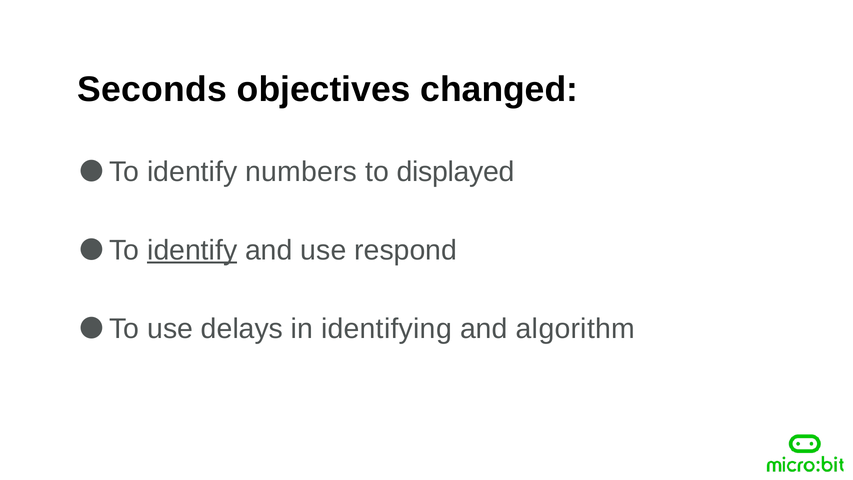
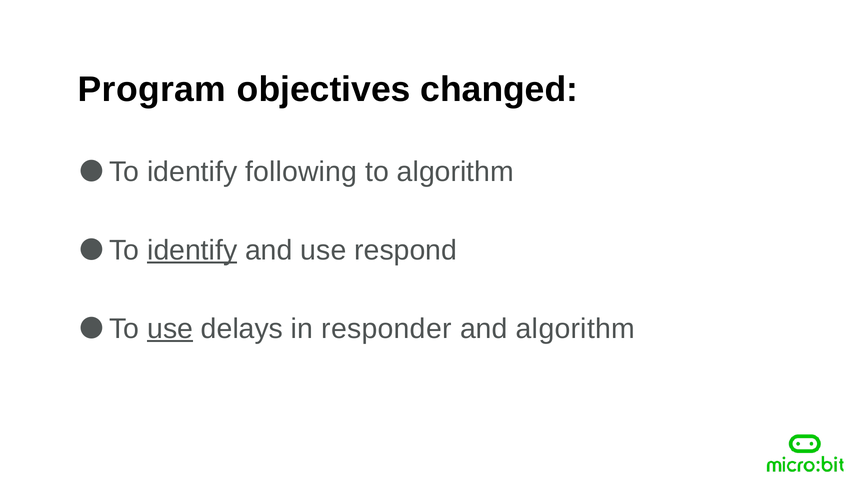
Seconds: Seconds -> Program
numbers: numbers -> following
to displayed: displayed -> algorithm
use at (170, 329) underline: none -> present
identifying: identifying -> responder
